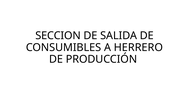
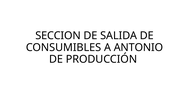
HERRERO: HERRERO -> ANTONIO
